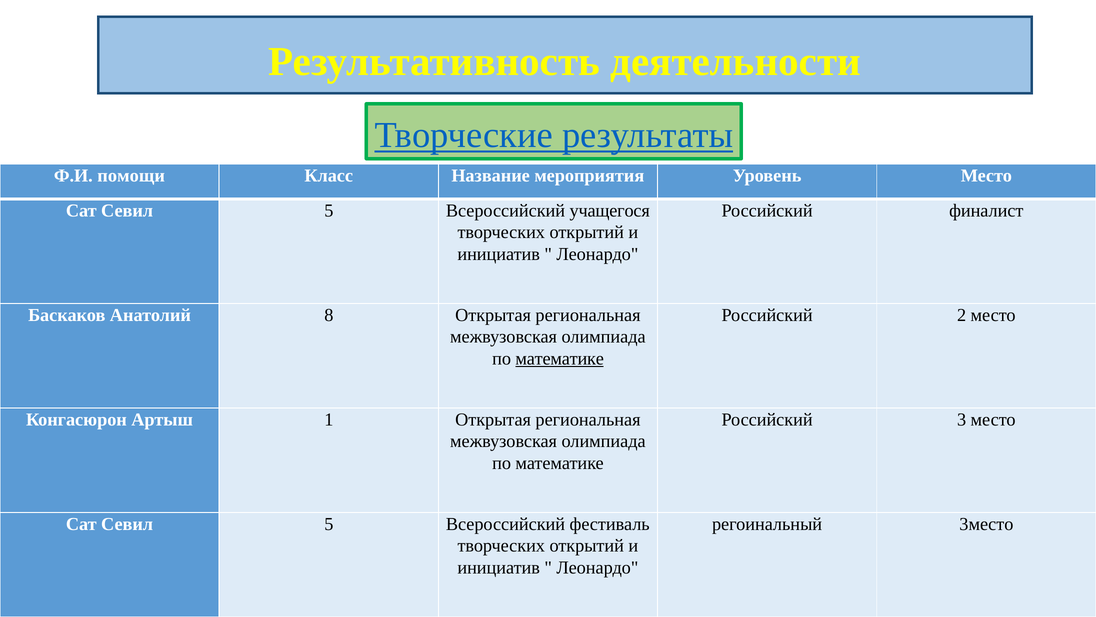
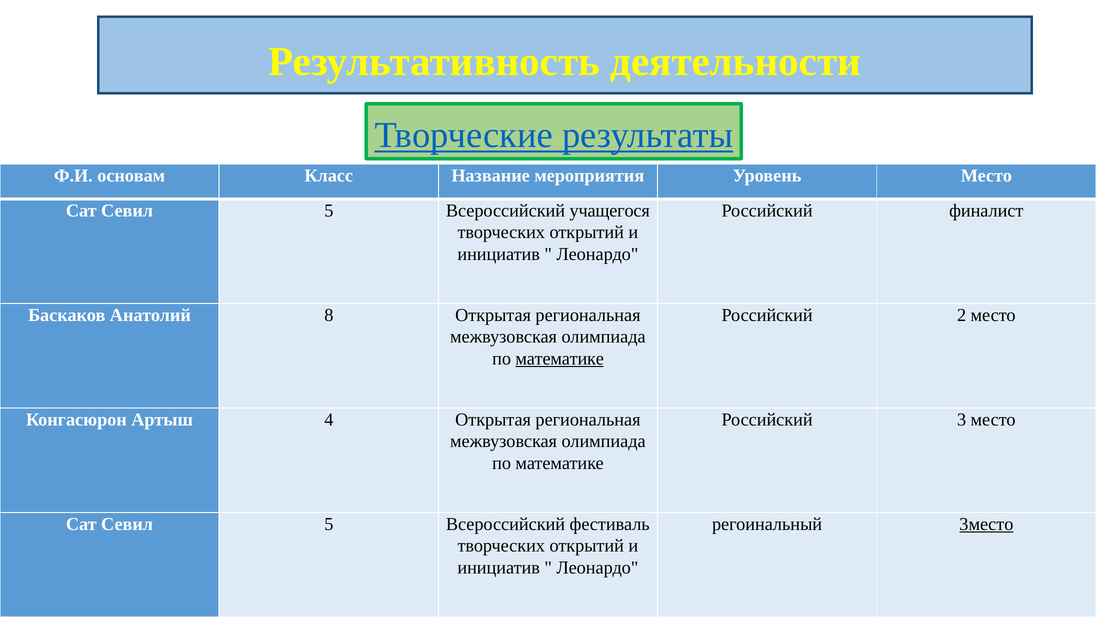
помощи: помощи -> основам
1: 1 -> 4
3место underline: none -> present
